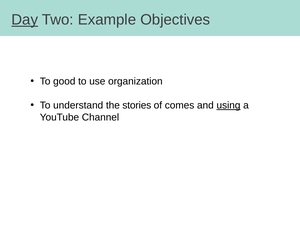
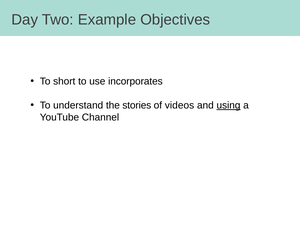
Day underline: present -> none
good: good -> short
organization: organization -> incorporates
comes: comes -> videos
